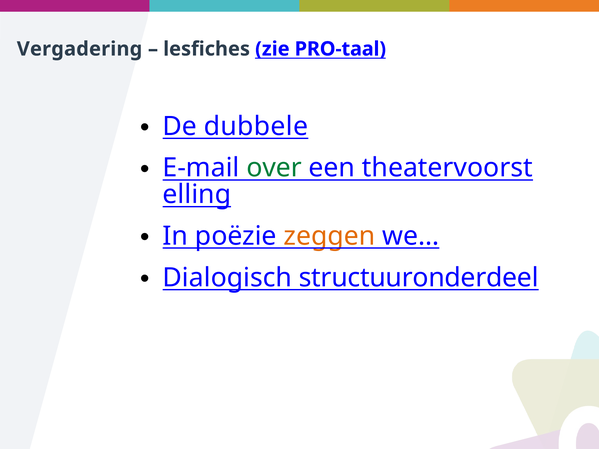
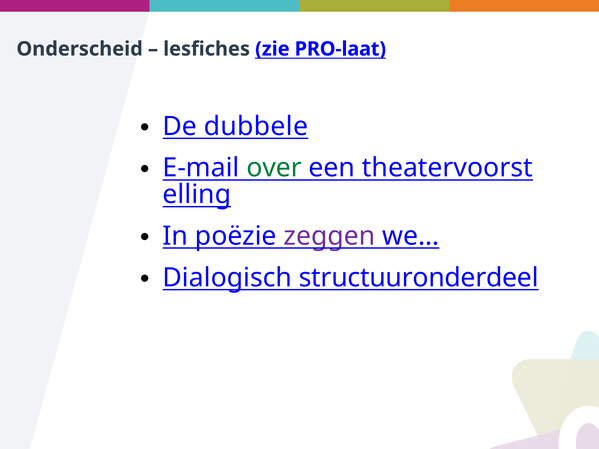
Vergadering: Vergadering -> Onderscheid
PRO-taal: PRO-taal -> PRO-laat
zeggen colour: orange -> purple
